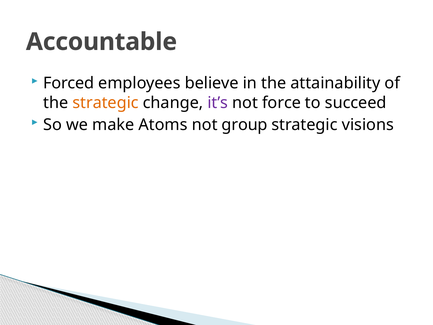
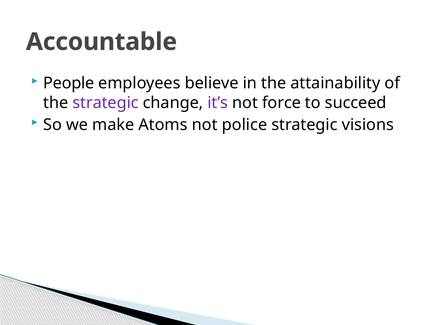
Forced: Forced -> People
strategic at (106, 103) colour: orange -> purple
group: group -> police
